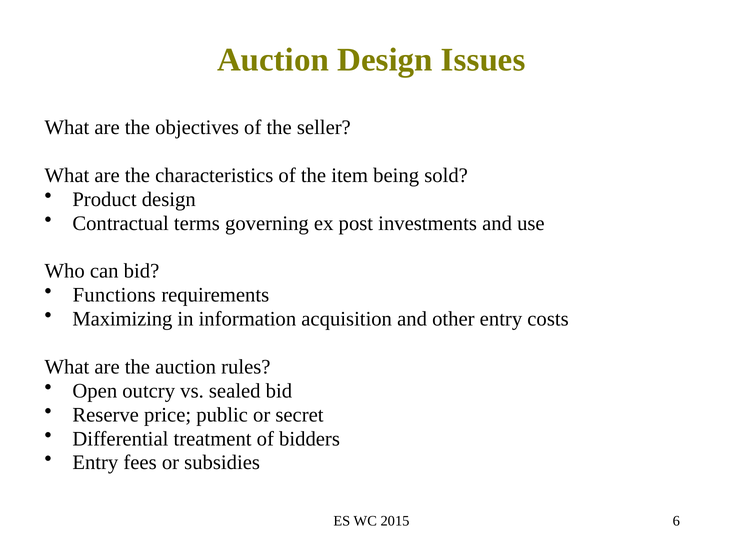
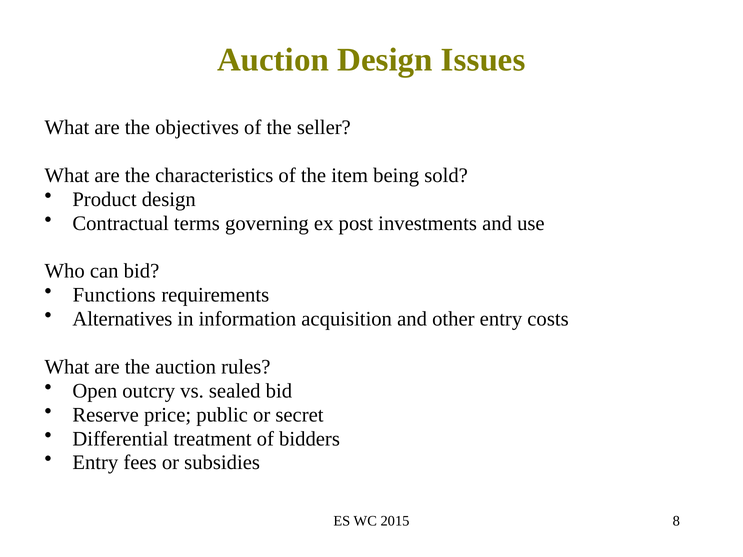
Maximizing: Maximizing -> Alternatives
6: 6 -> 8
